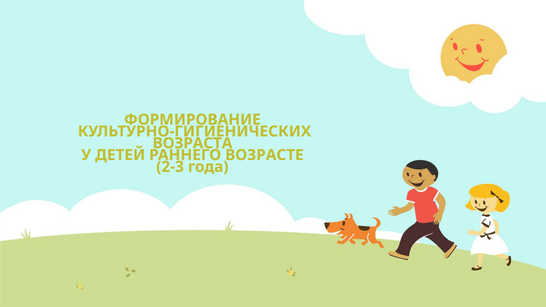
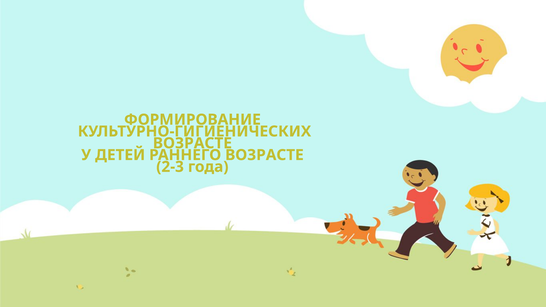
ВОЗРАСТА at (192, 143): ВОЗРАСТА -> ВОЗРАСТЕ
